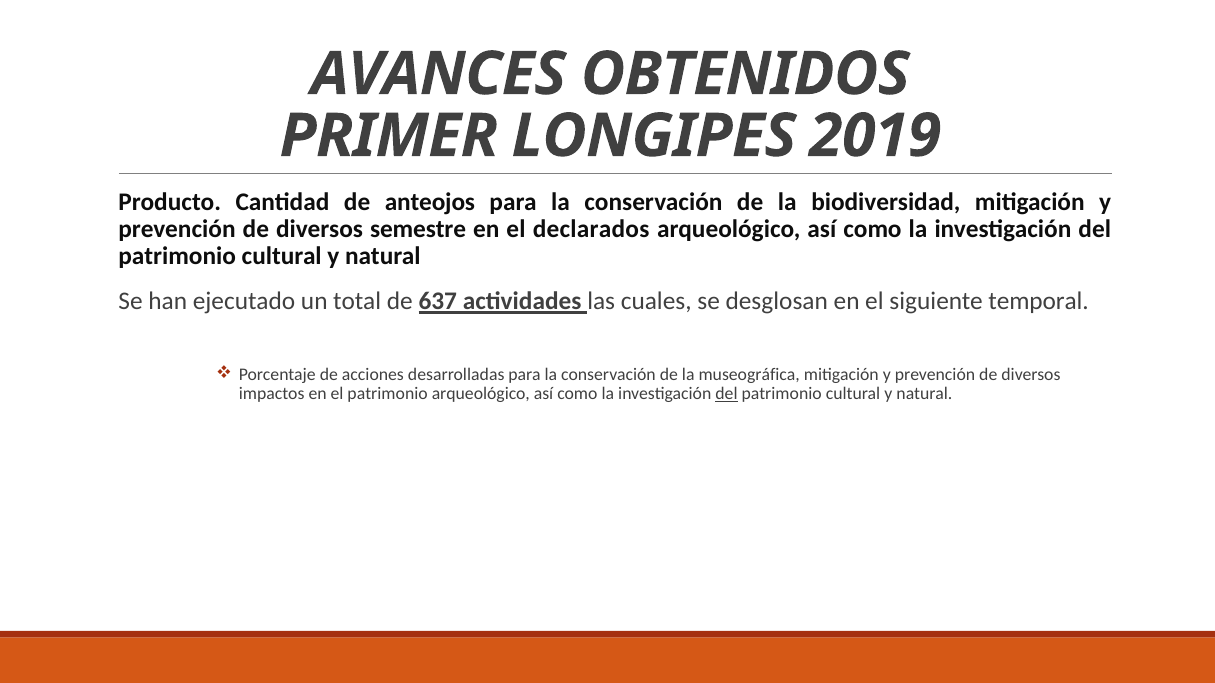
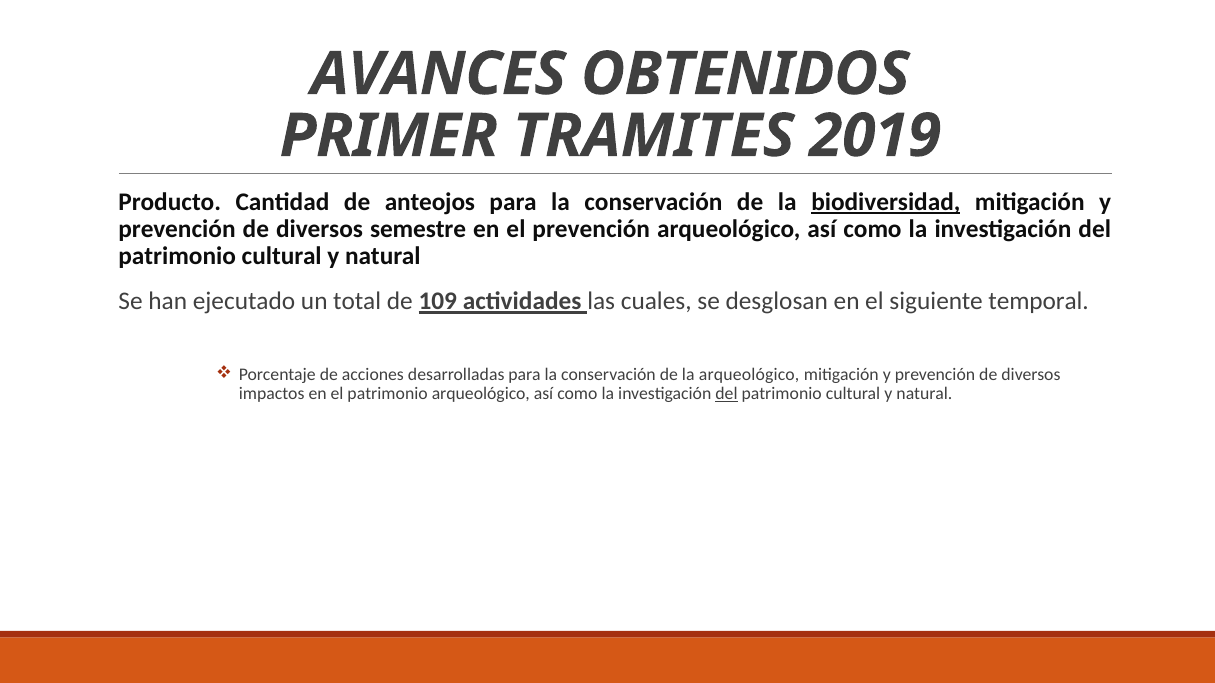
LONGIPES: LONGIPES -> TRAMITES
biodiversidad underline: none -> present
el declarados: declarados -> prevención
637: 637 -> 109
la museográfica: museográfica -> arqueológico
